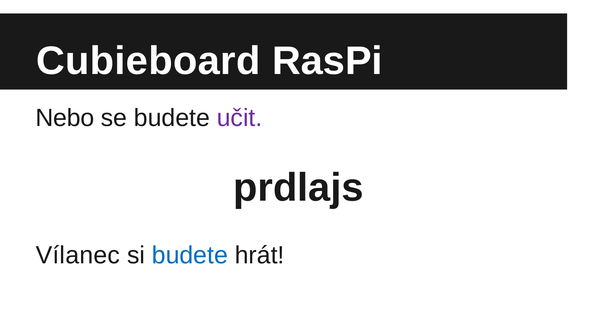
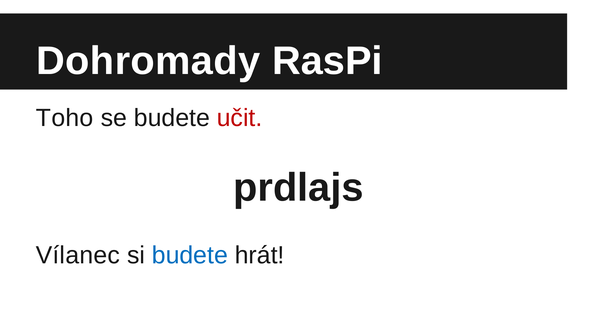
Cubieboard: Cubieboard -> Dohromady
Nebo: Nebo -> Toho
učit colour: purple -> red
